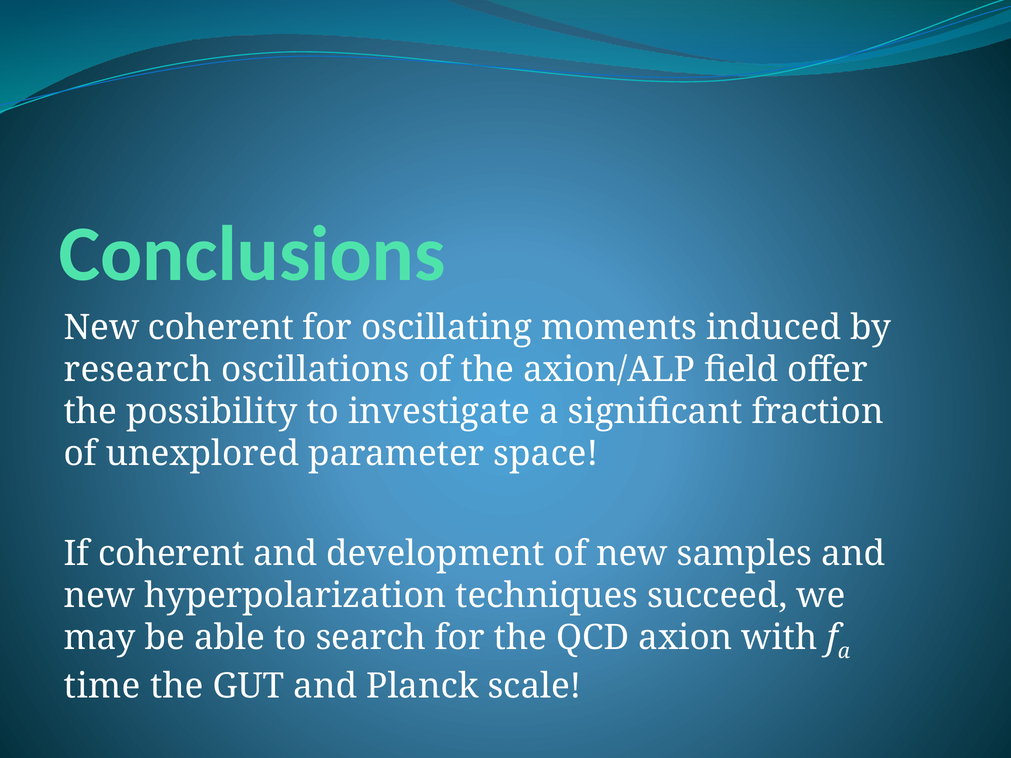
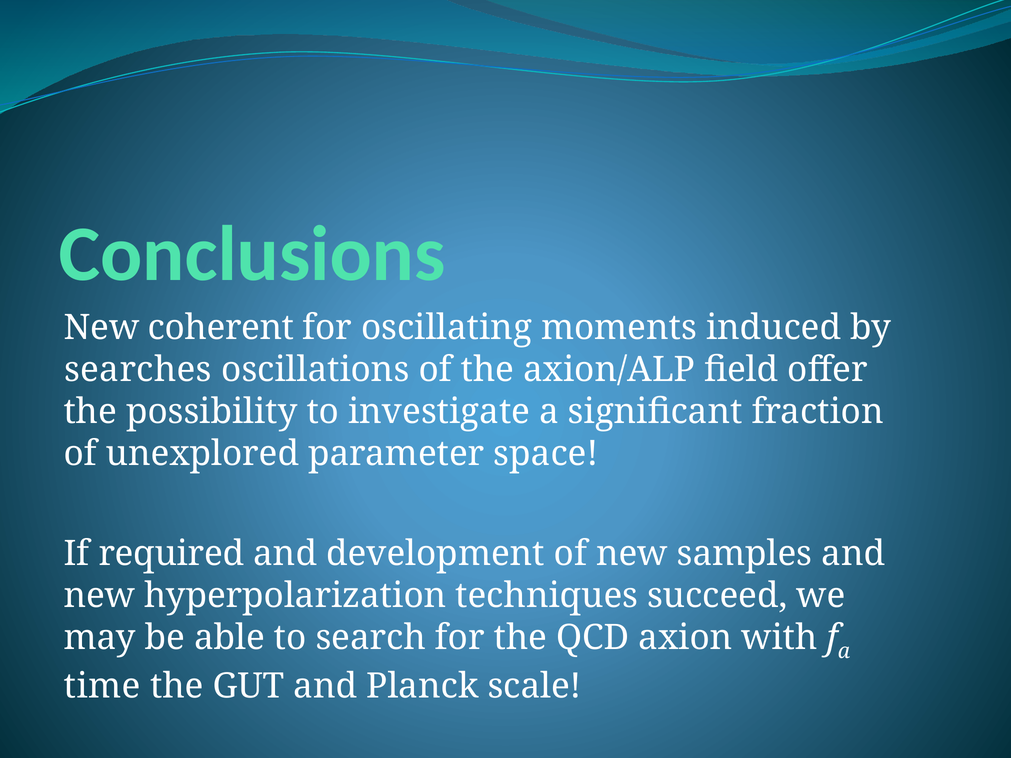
research: research -> searches
If coherent: coherent -> required
